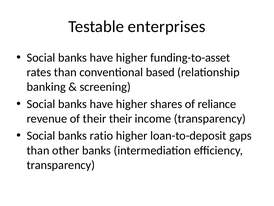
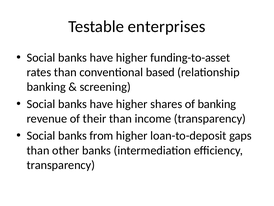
of reliance: reliance -> banking
their their: their -> than
ratio: ratio -> from
